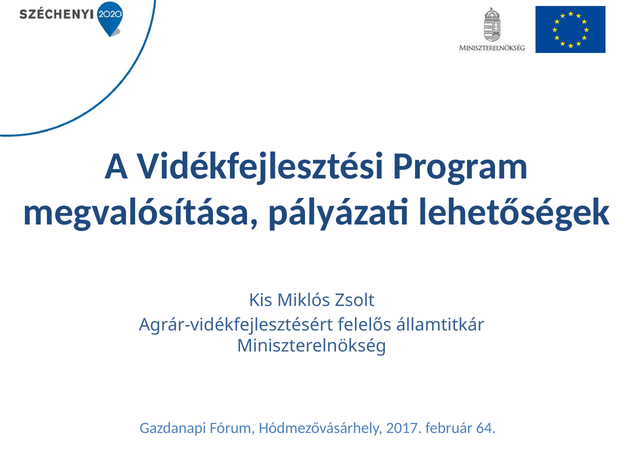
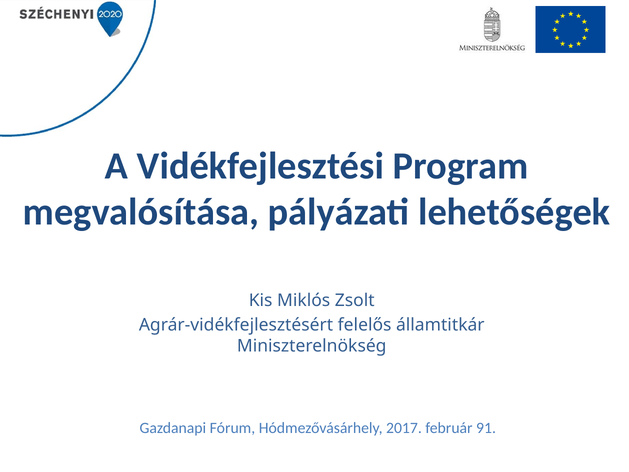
64: 64 -> 91
